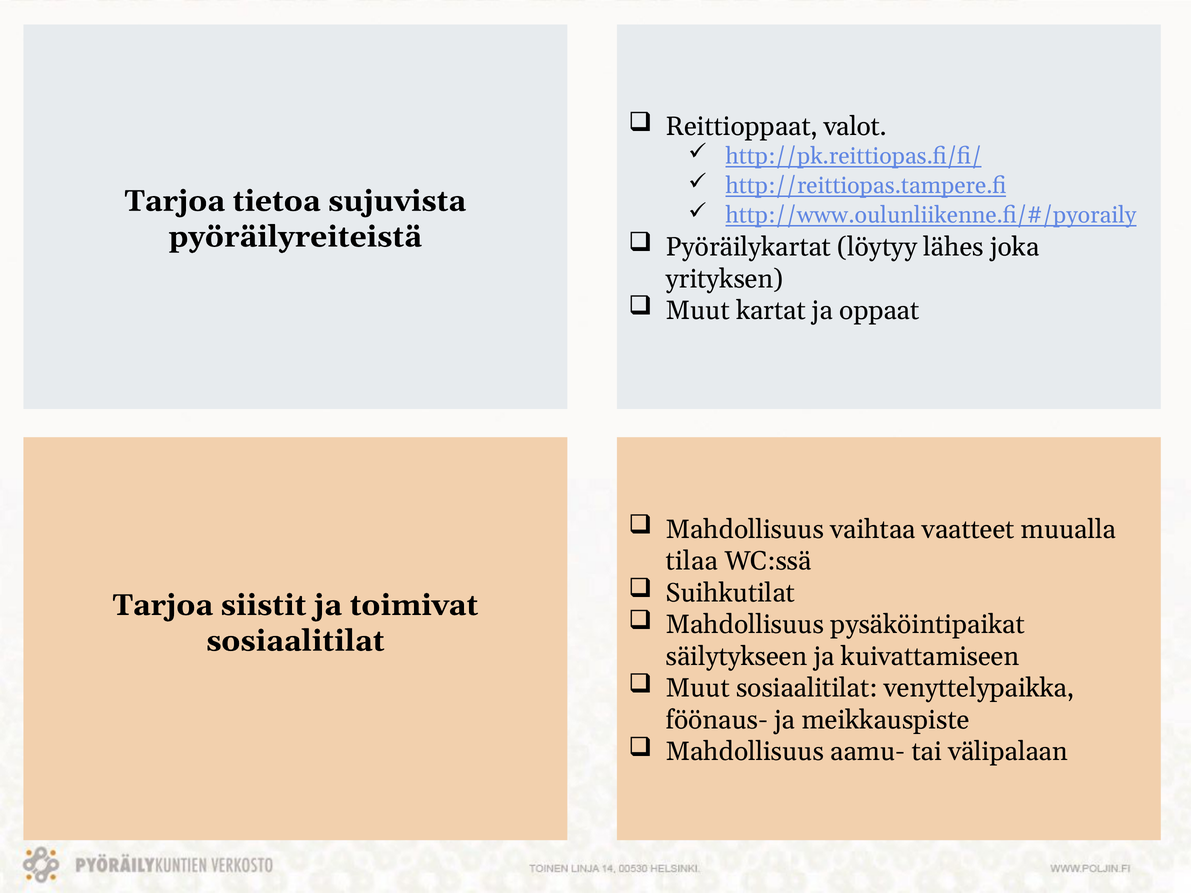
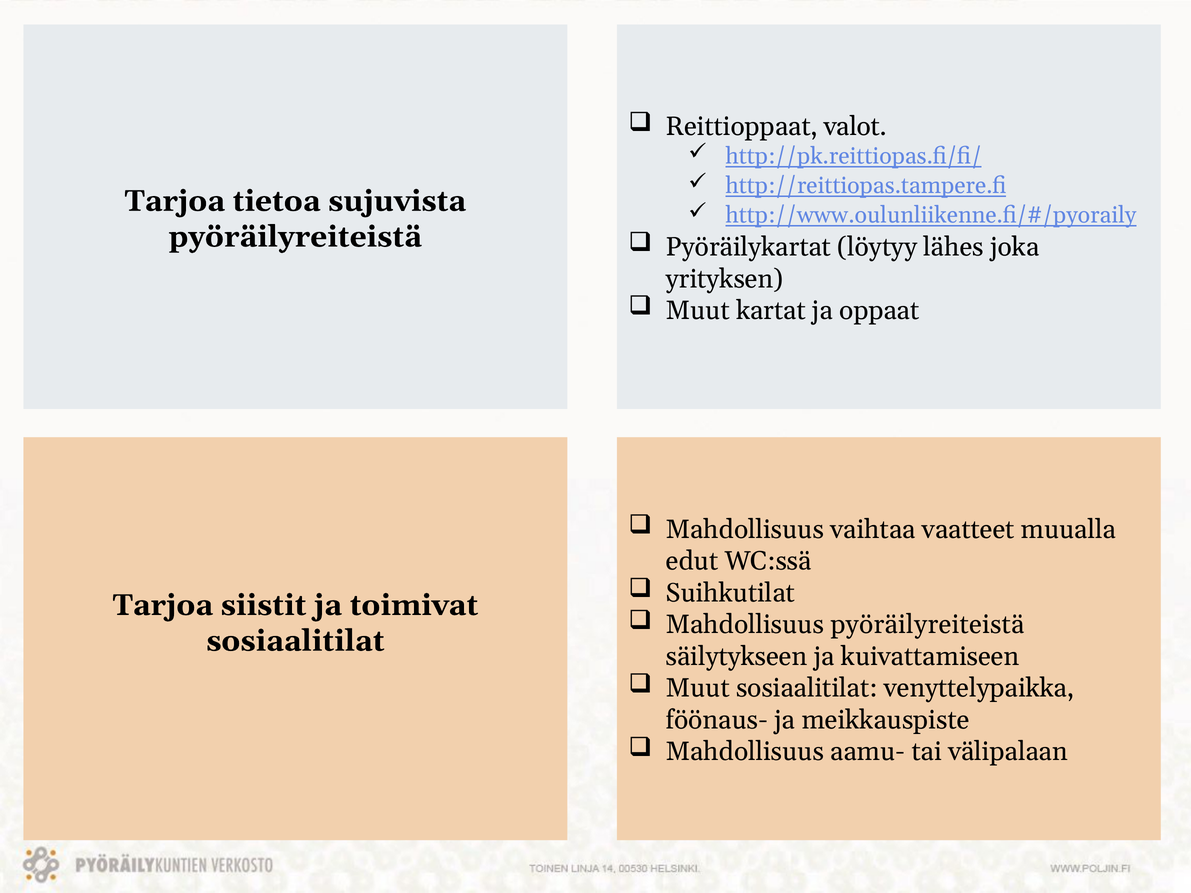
tilaa: tilaa -> edut
Mahdollisuus pysäköintipaikat: pysäköintipaikat -> pyöräilyreiteistä
